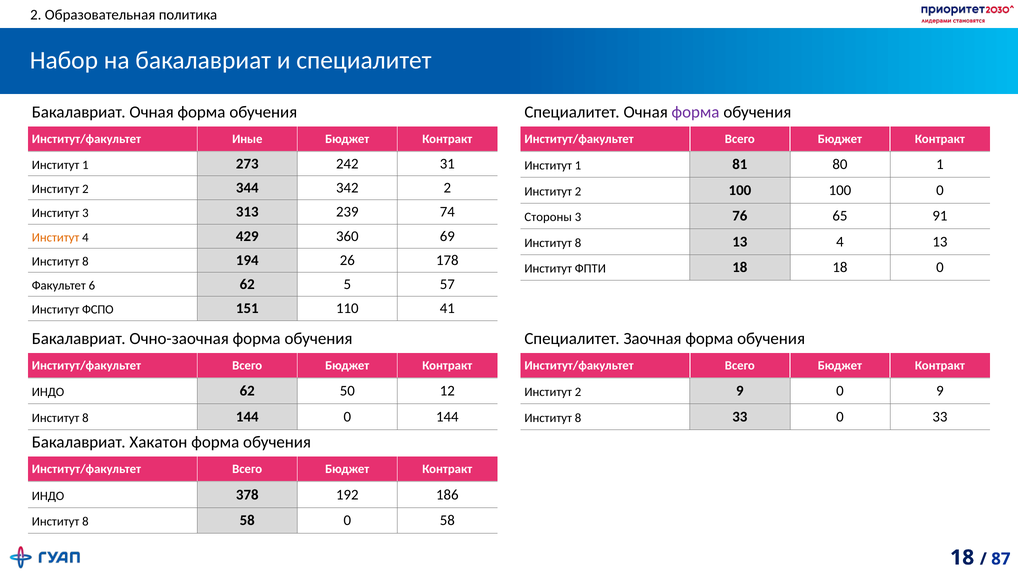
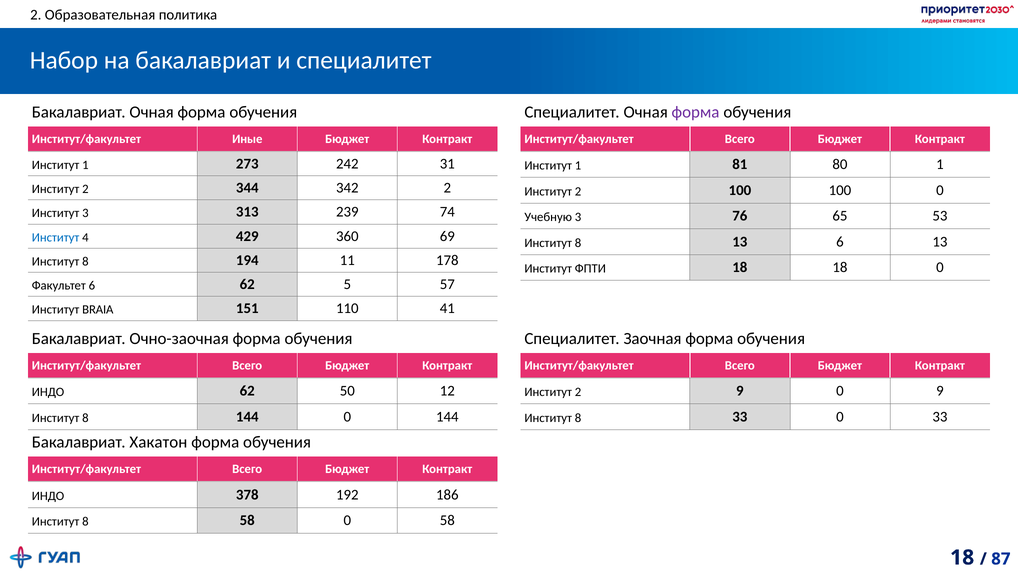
Стороны: Стороны -> Учебную
91: 91 -> 53
Институт at (56, 237) colour: orange -> blue
13 4: 4 -> 6
26: 26 -> 11
ФСПО: ФСПО -> BRAIA
